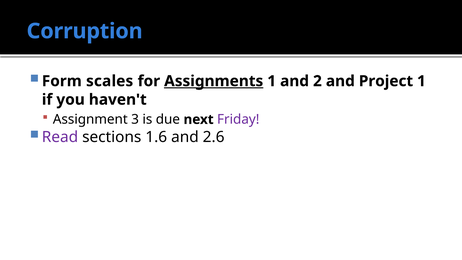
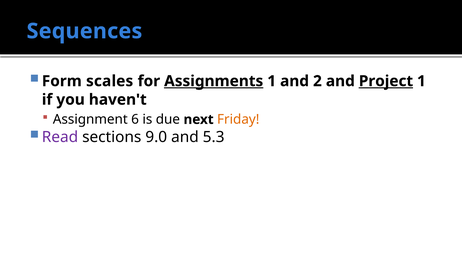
Corruption: Corruption -> Sequences
Project underline: none -> present
3: 3 -> 6
Friday colour: purple -> orange
1.6: 1.6 -> 9.0
2.6: 2.6 -> 5.3
